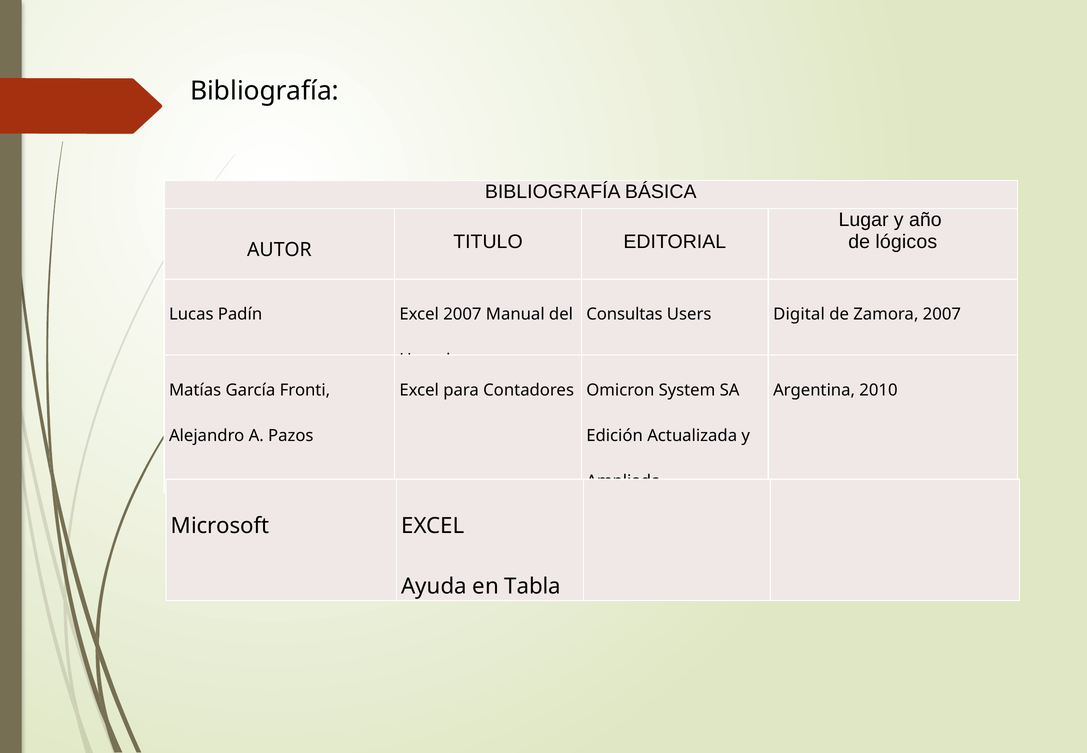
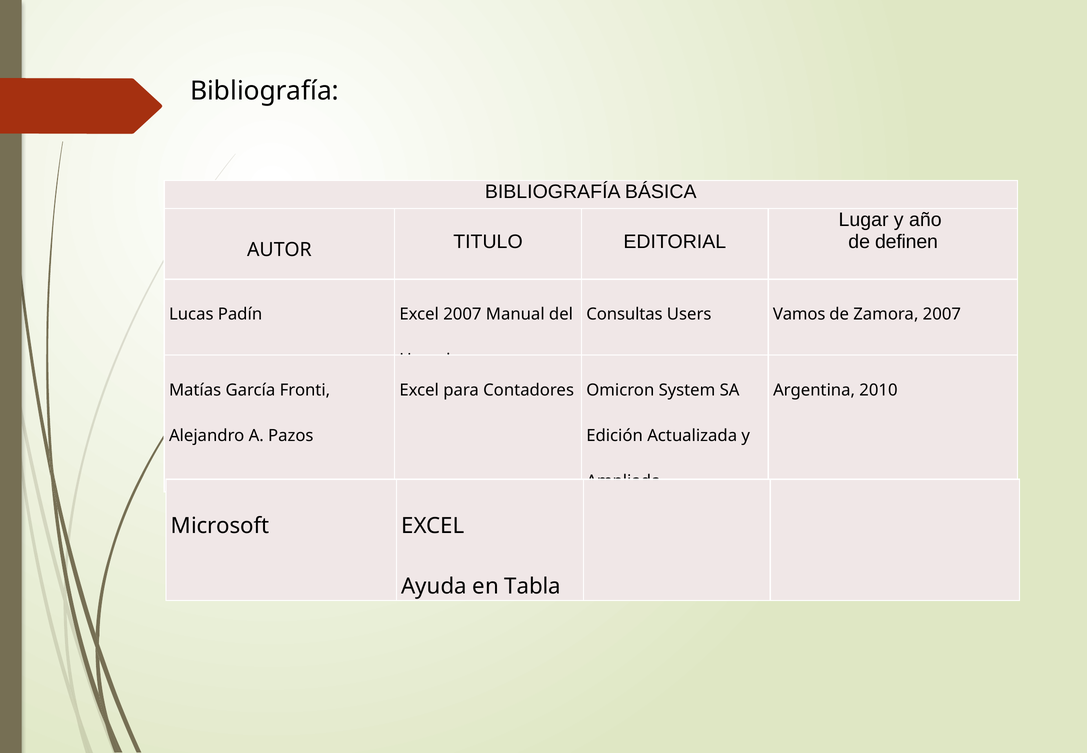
lógicos: lógicos -> definen
Digital: Digital -> Vamos
